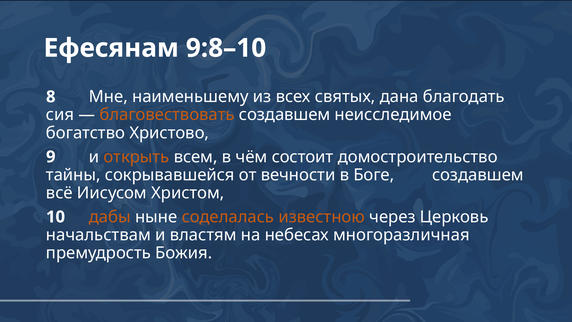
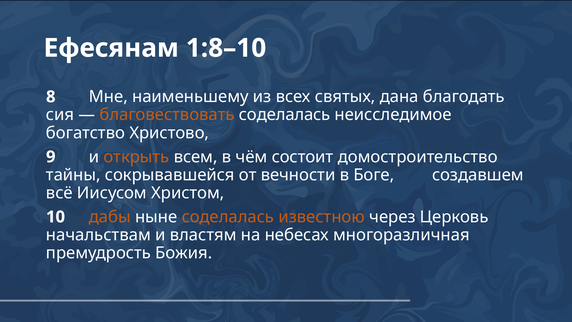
9:8–10: 9:8–10 -> 1:8–10
благовествовать создавшем: создавшем -> соделалась
